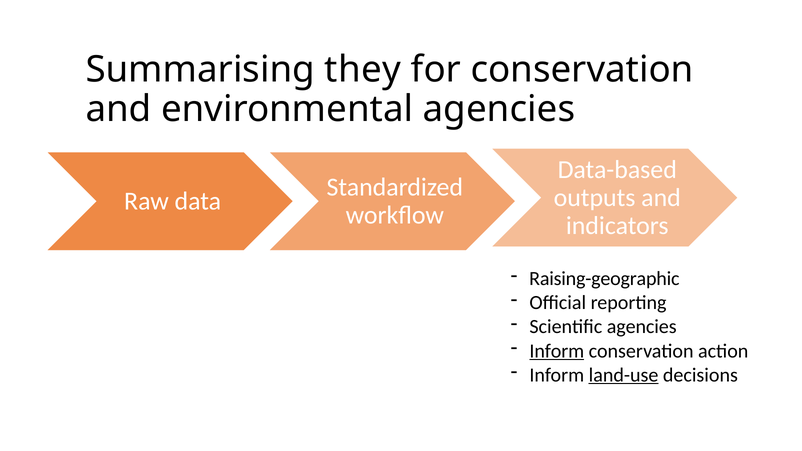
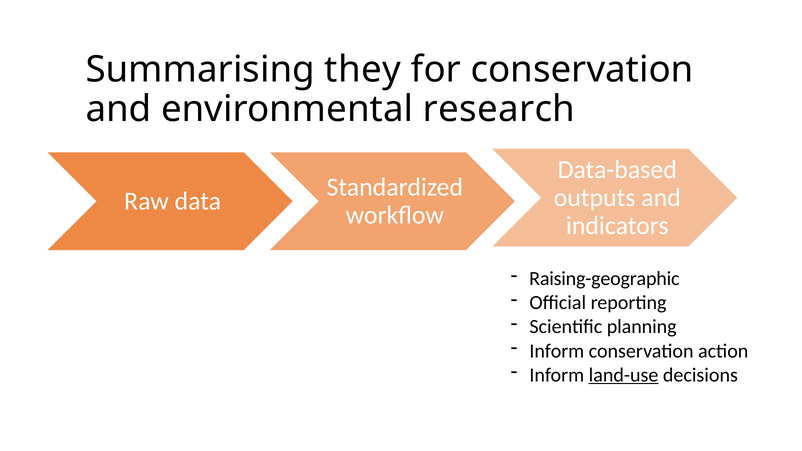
environmental agencies: agencies -> research
Scientific agencies: agencies -> planning
Inform at (557, 351) underline: present -> none
